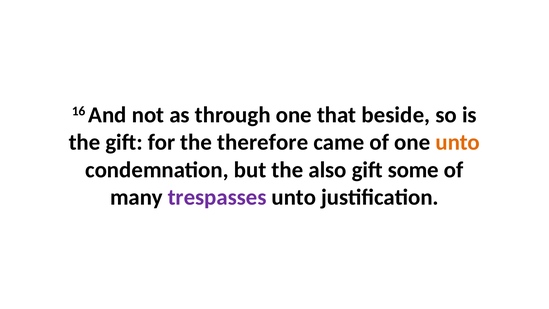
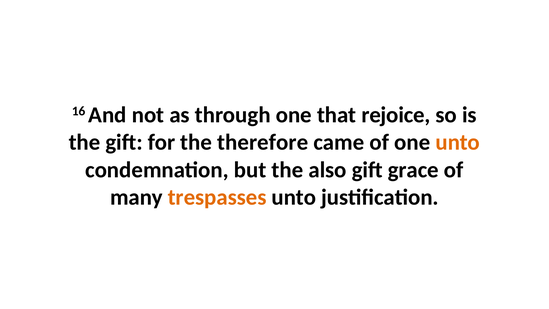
beside: beside -> rejoice
some: some -> grace
trespasses colour: purple -> orange
